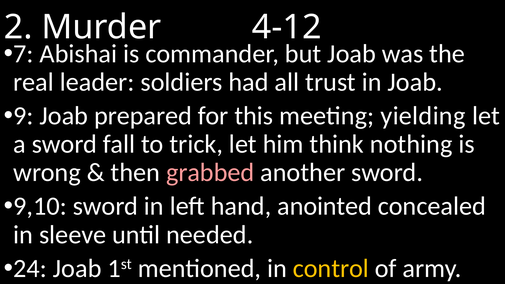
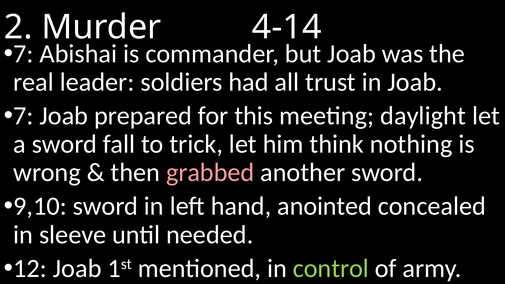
4-12: 4-12 -> 4-14
9 at (23, 116): 9 -> 7
yielding: yielding -> daylight
24: 24 -> 12
control colour: yellow -> light green
